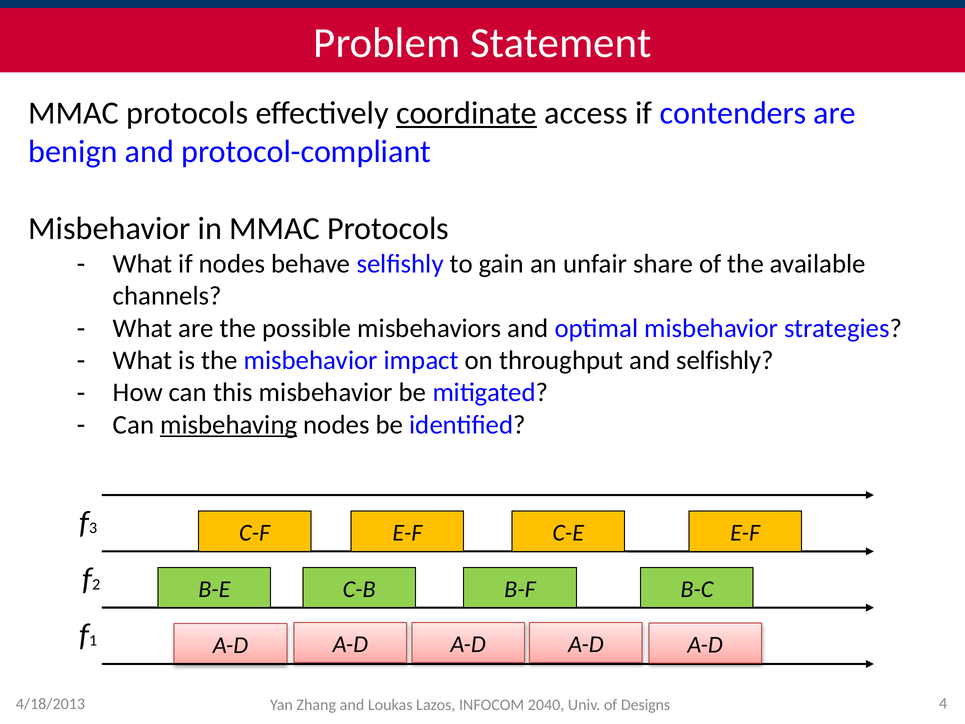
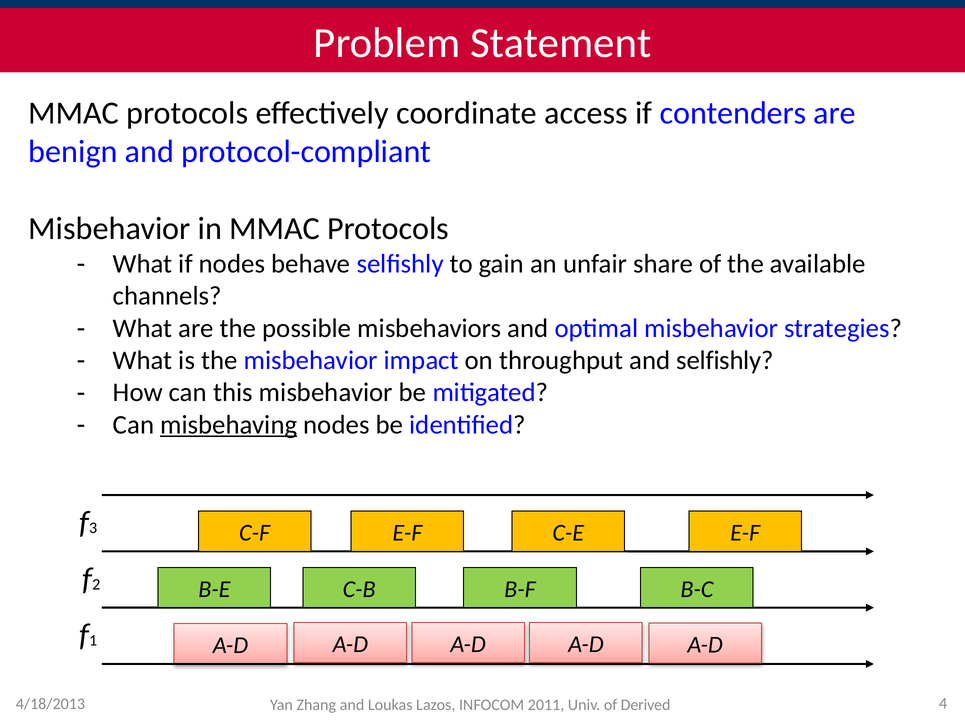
coordinate underline: present -> none
2040: 2040 -> 2011
Designs: Designs -> Derived
